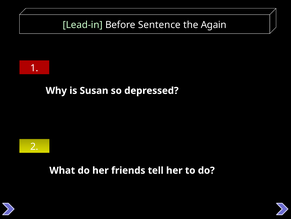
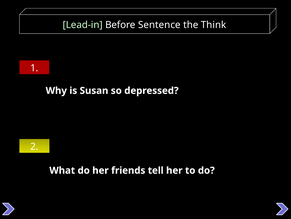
Again: Again -> Think
